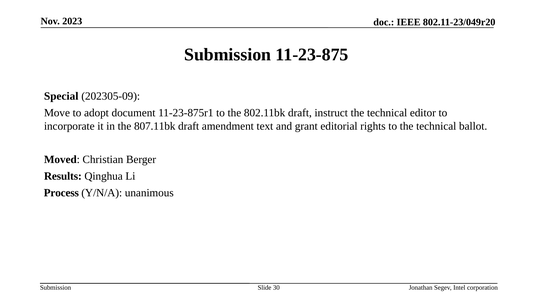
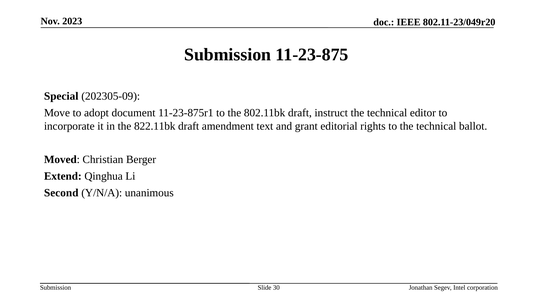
807.11bk: 807.11bk -> 822.11bk
Results: Results -> Extend
Process: Process -> Second
